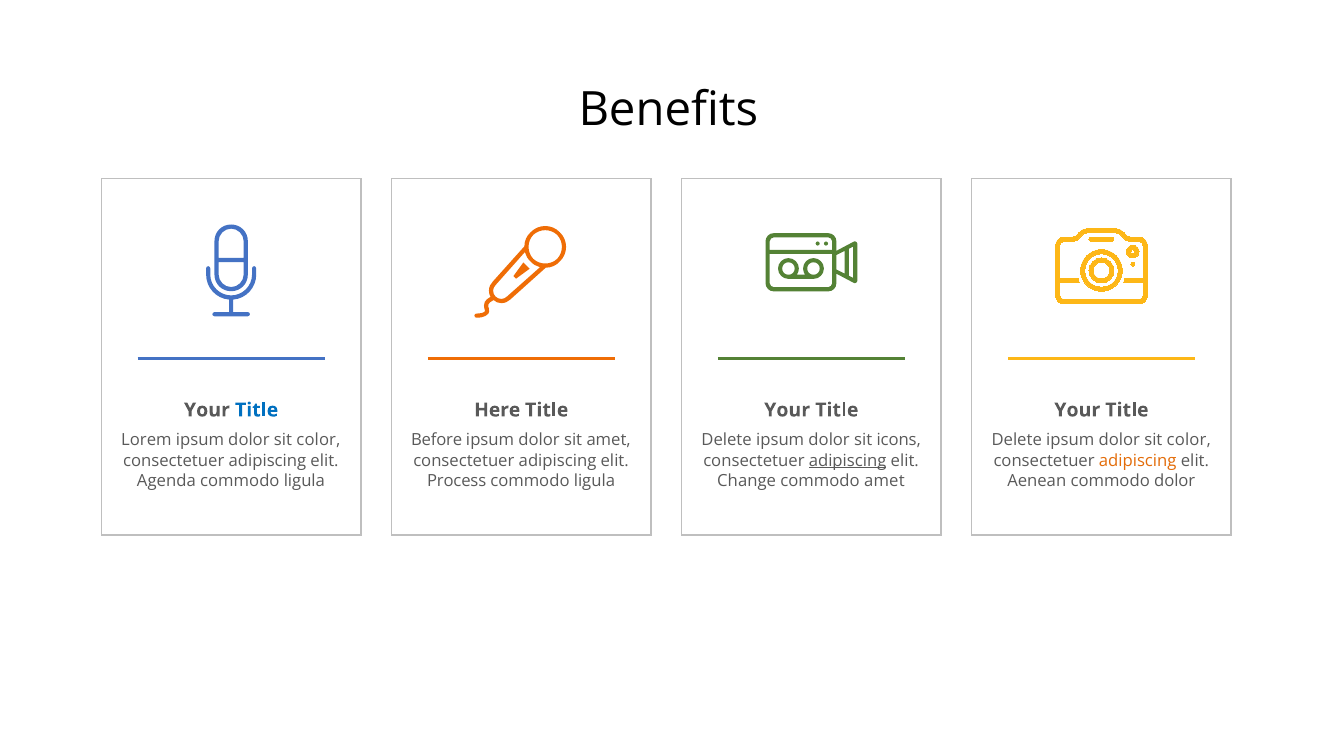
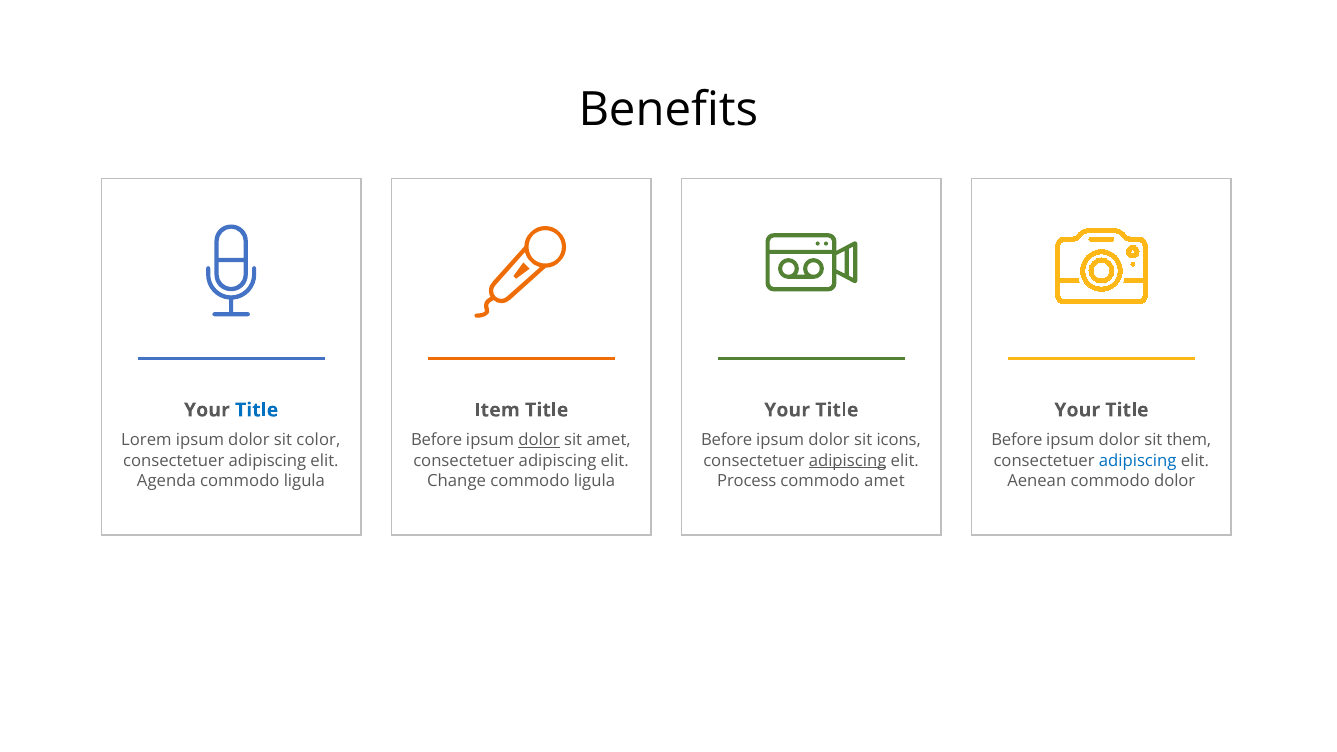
Here: Here -> Item
dolor at (539, 440) underline: none -> present
Delete at (727, 440): Delete -> Before
Delete at (1017, 440): Delete -> Before
color at (1189, 440): color -> them
adipiscing at (1138, 461) colour: orange -> blue
Process: Process -> Change
Change: Change -> Process
